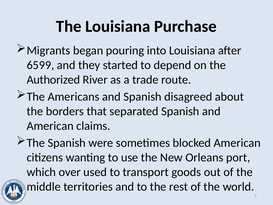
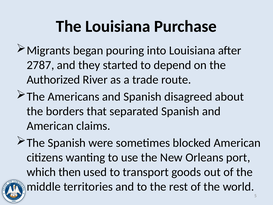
6599: 6599 -> 2787
over: over -> then
